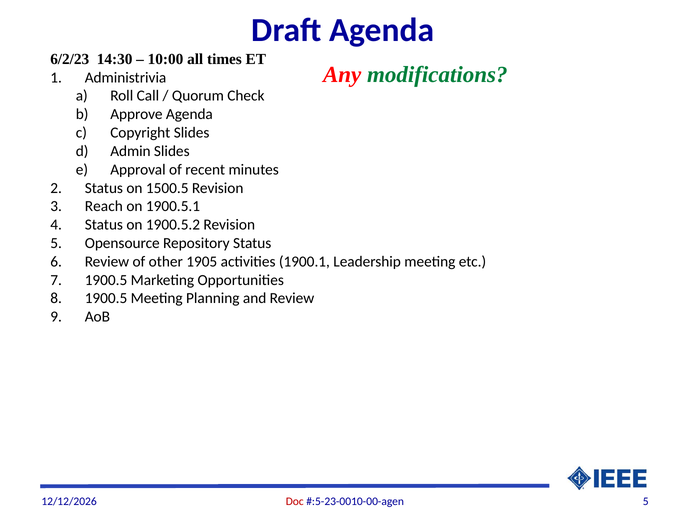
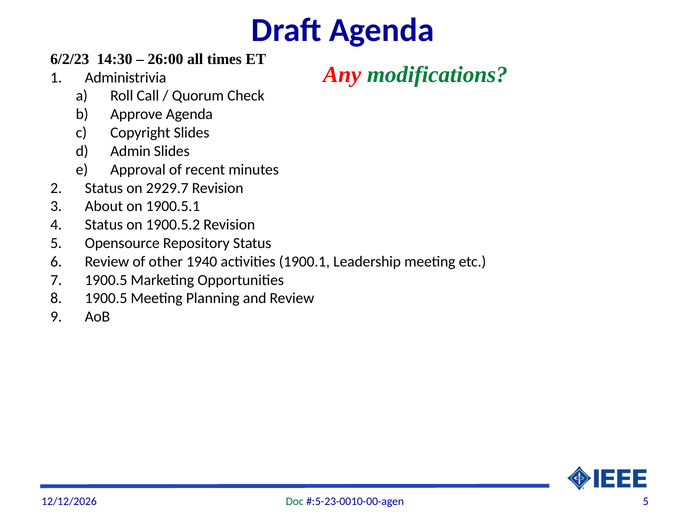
10:00: 10:00 -> 26:00
1500.5: 1500.5 -> 2929.7
Reach: Reach -> About
1905: 1905 -> 1940
Doc colour: red -> green
